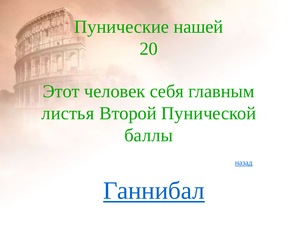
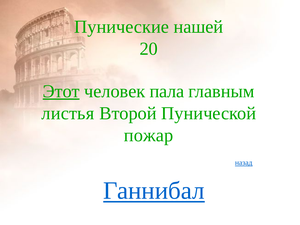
Этот underline: none -> present
себя: себя -> пала
баллы: баллы -> пожар
